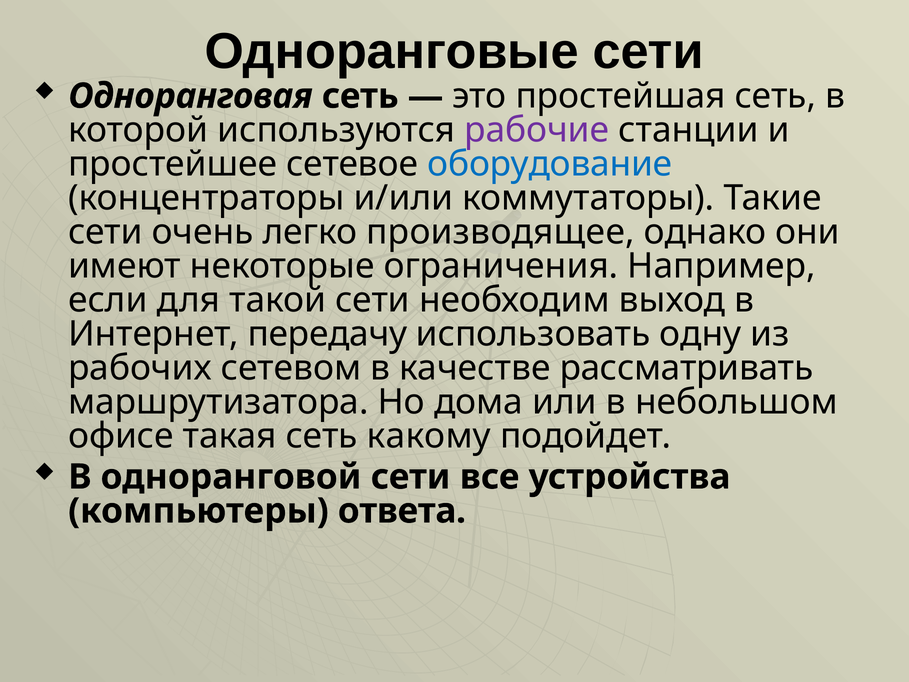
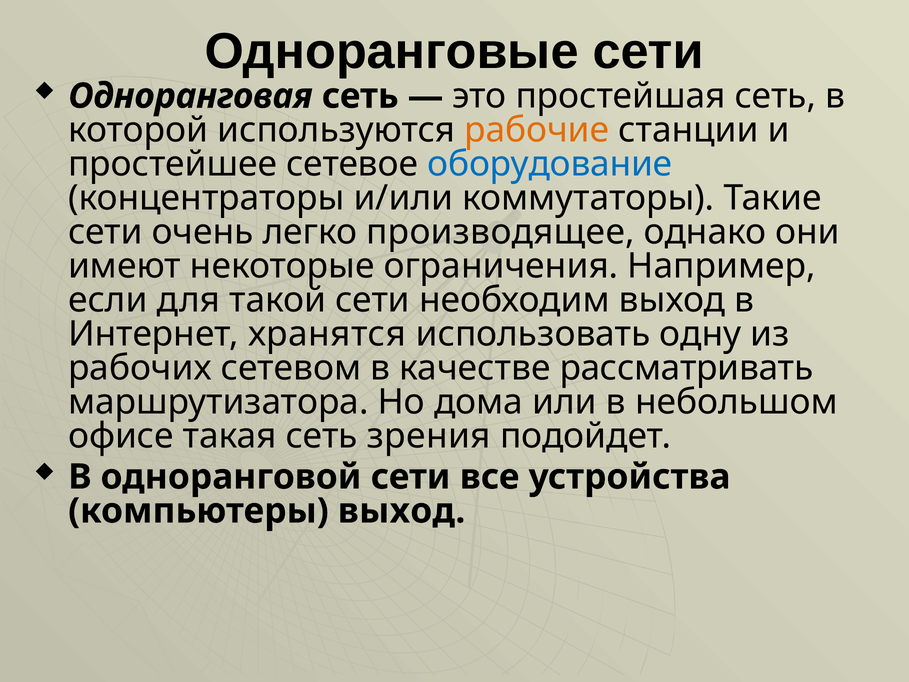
рабочие colour: purple -> orange
передачу: передачу -> хранятся
какому: какому -> зрения
компьютеры ответа: ответа -> выход
